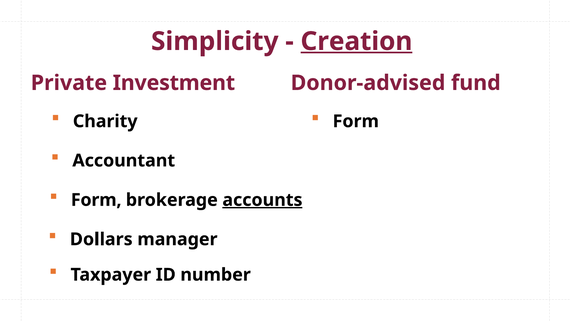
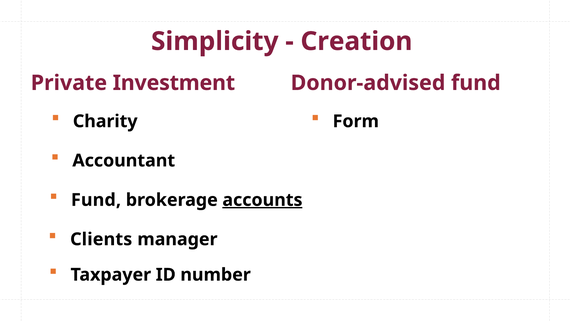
Creation underline: present -> none
Form at (96, 200): Form -> Fund
Dollars: Dollars -> Clients
